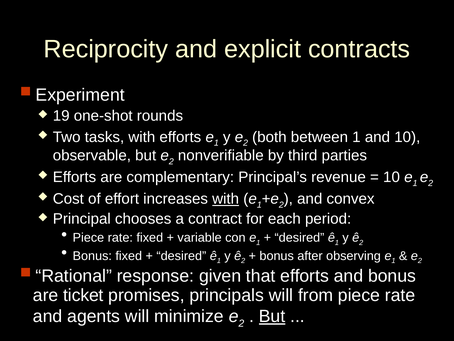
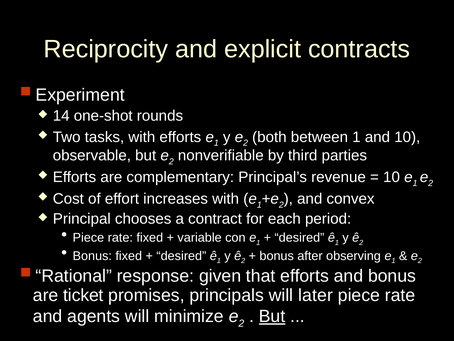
19: 19 -> 14
with at (226, 199) underline: present -> none
from: from -> later
